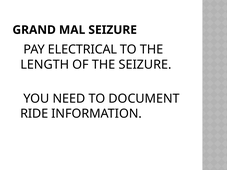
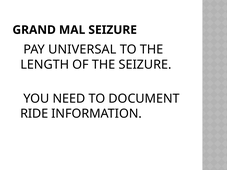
ELECTRICAL: ELECTRICAL -> UNIVERSAL
